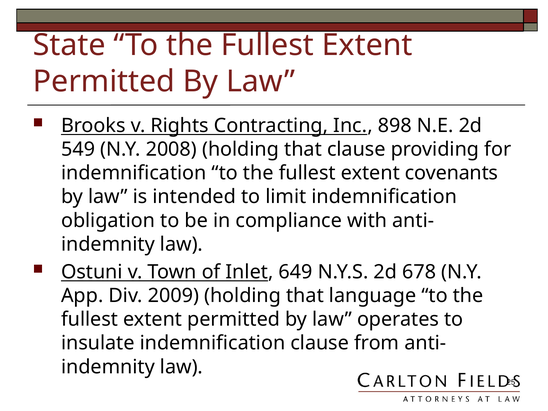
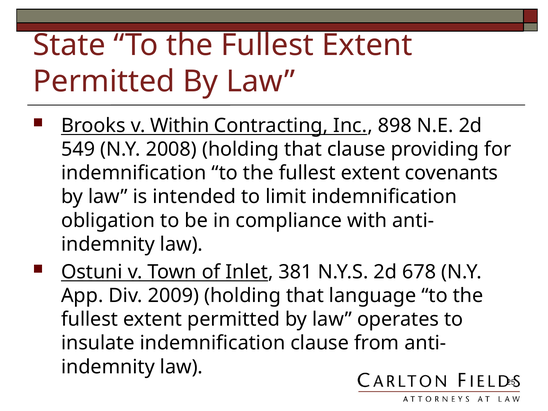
Rights: Rights -> Within
649: 649 -> 381
